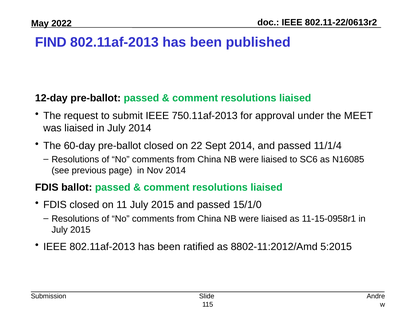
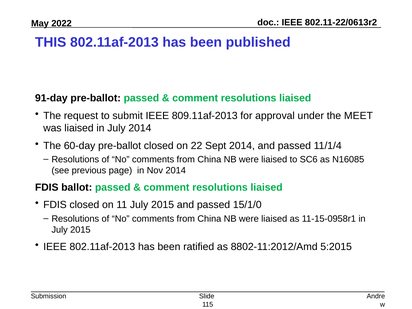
FIND: FIND -> THIS
12-day: 12-day -> 91-day
750.11af-2013: 750.11af-2013 -> 809.11af-2013
